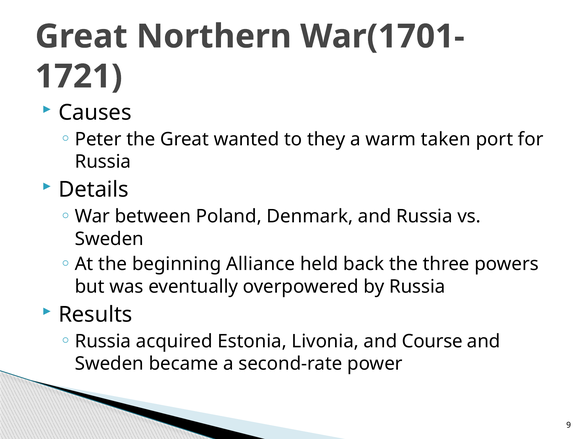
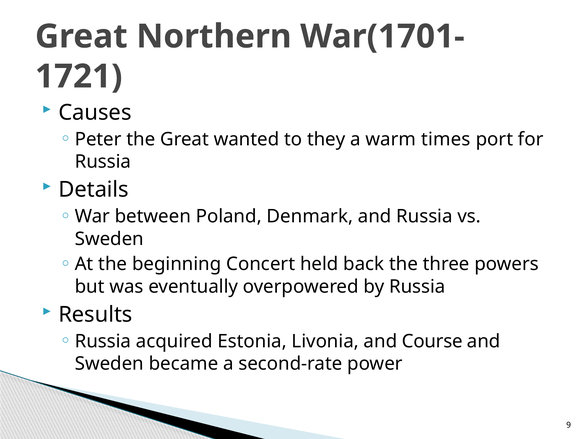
taken: taken -> times
Alliance: Alliance -> Concert
